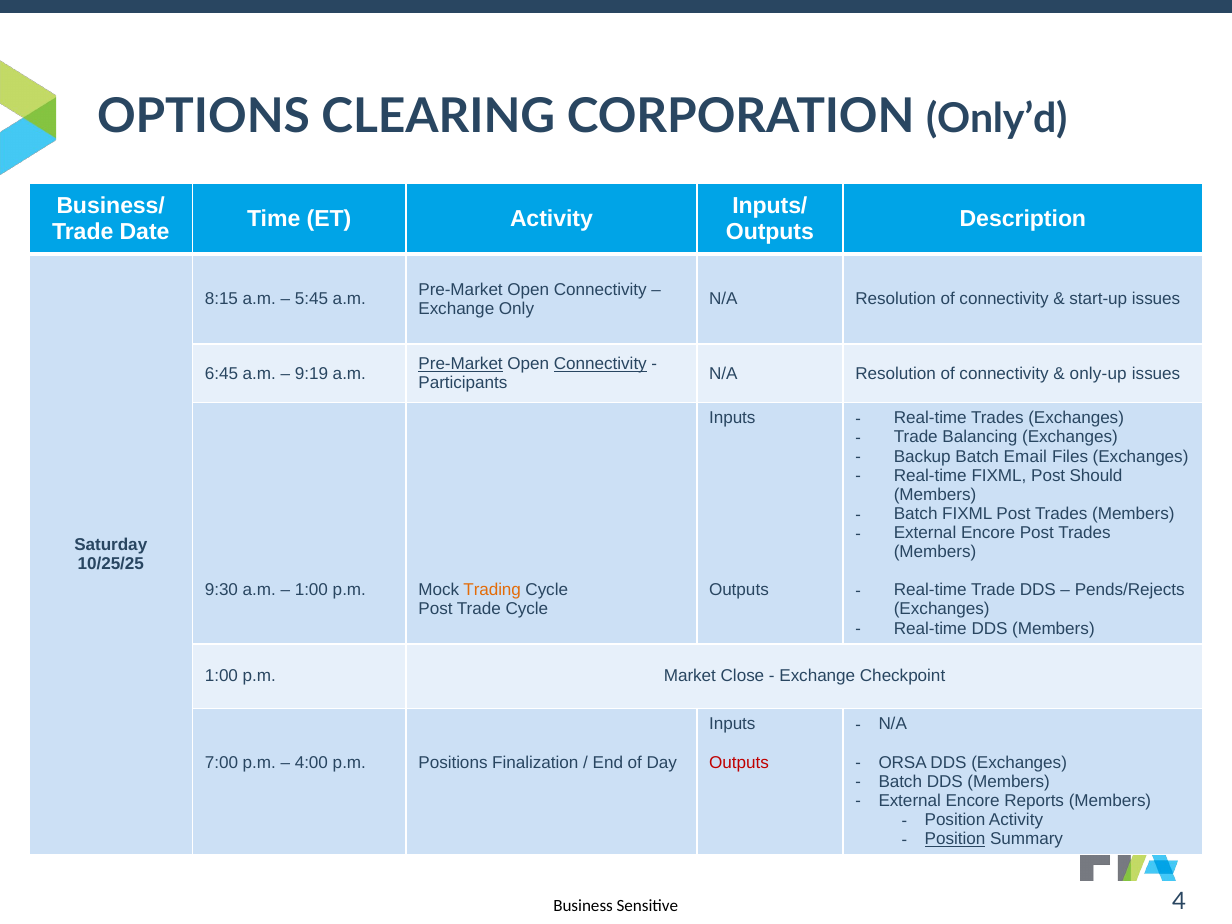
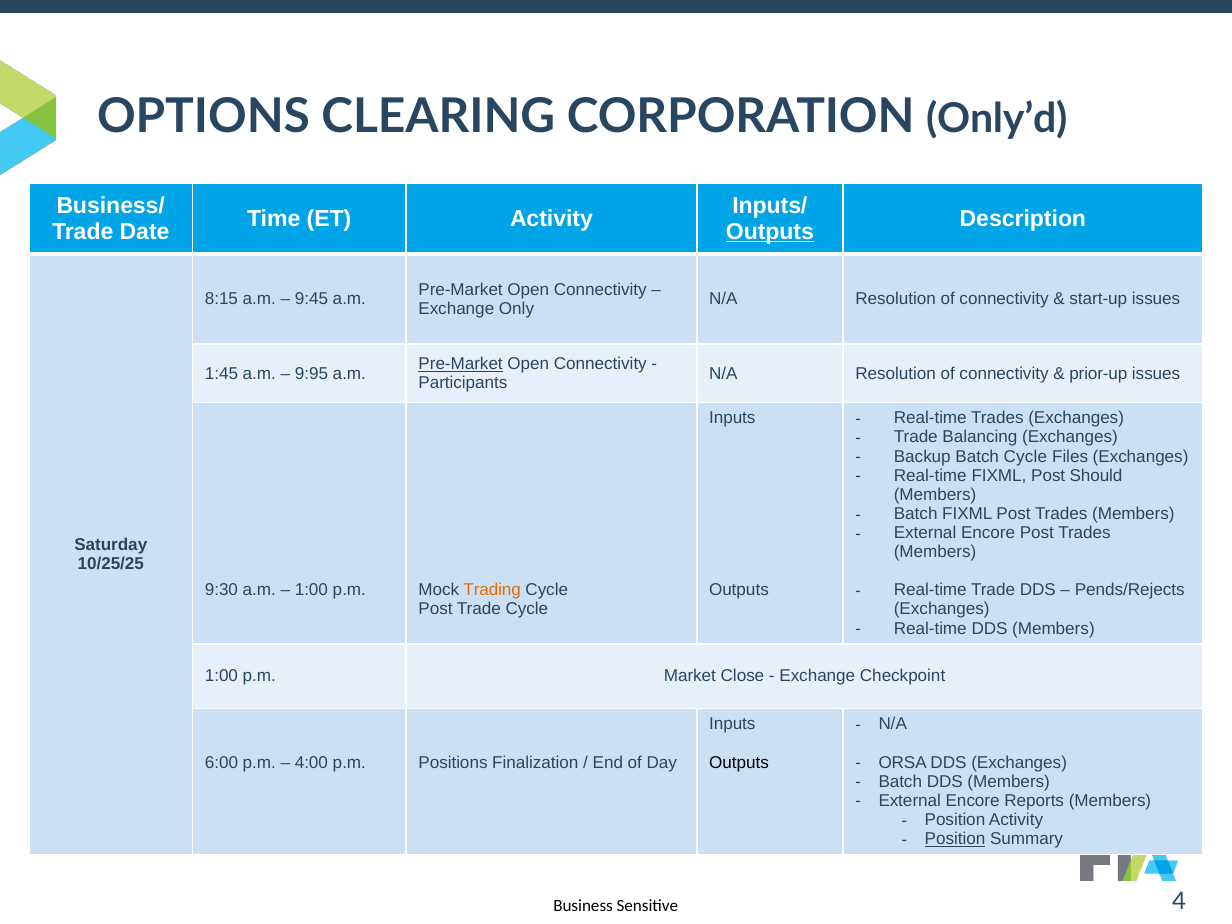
Outputs at (770, 232) underline: none -> present
5:45: 5:45 -> 9:45
Connectivity at (600, 364) underline: present -> none
6:45: 6:45 -> 1:45
9:19: 9:19 -> 9:95
only-up: only-up -> prior-up
Batch Email: Email -> Cycle
7:00: 7:00 -> 6:00
Outputs at (739, 762) colour: red -> black
